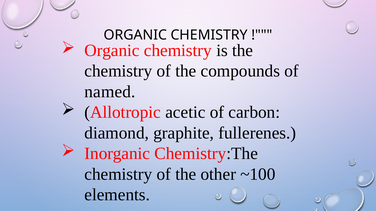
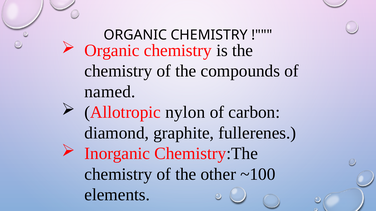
acetic: acetic -> nylon
